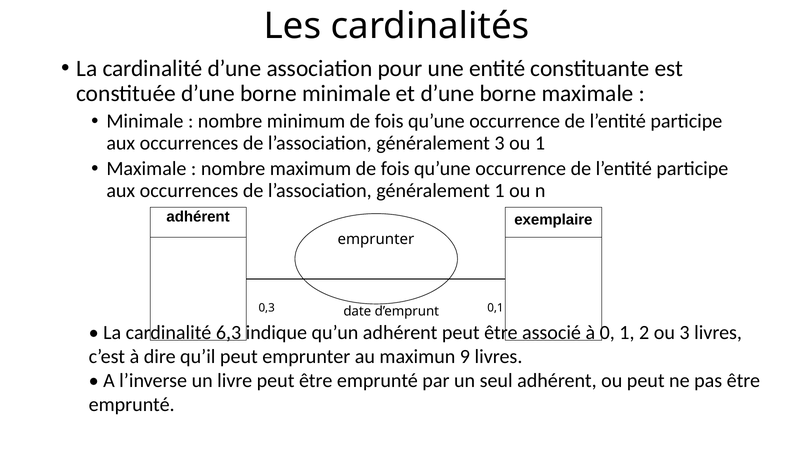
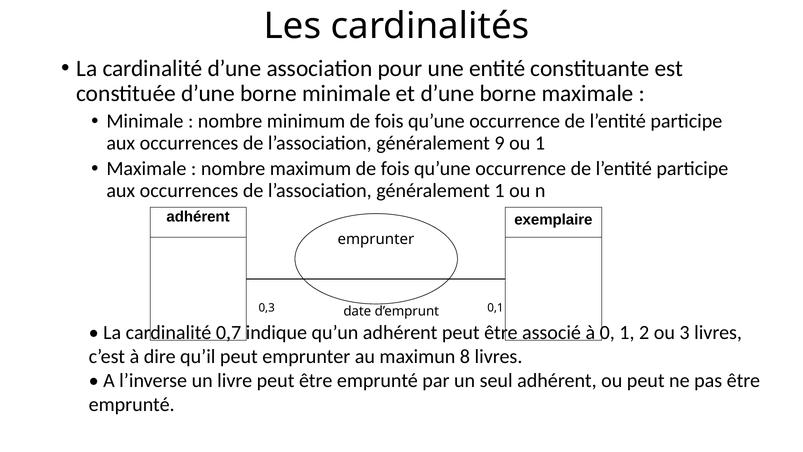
généralement 3: 3 -> 9
6,3: 6,3 -> 0,7
9: 9 -> 8
